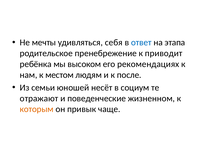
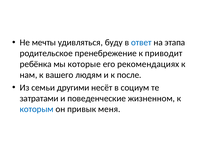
себя: себя -> буду
высоком: высоком -> которые
местом: местом -> вашего
юношей: юношей -> другими
отражают: отражают -> затратами
которым colour: orange -> blue
чаще: чаще -> меня
